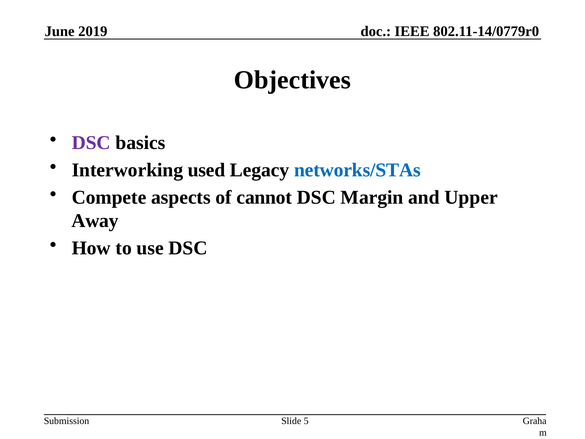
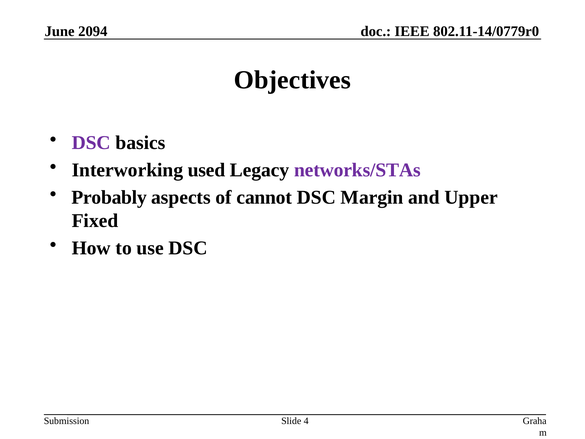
2019: 2019 -> 2094
networks/STAs colour: blue -> purple
Compete: Compete -> Probably
Away: Away -> Fixed
5: 5 -> 4
